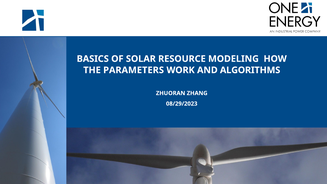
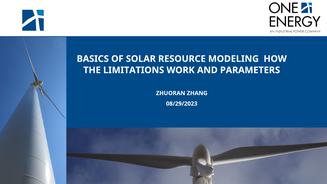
PARAMETERS: PARAMETERS -> LIMITATIONS
ALGORITHMS: ALGORITHMS -> PARAMETERS
